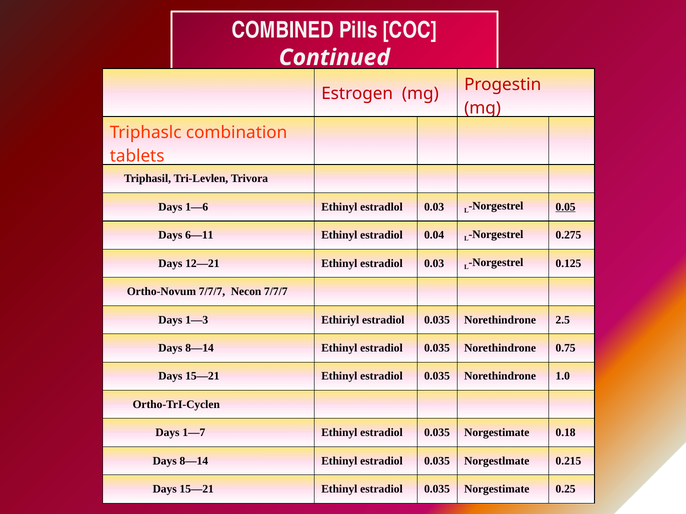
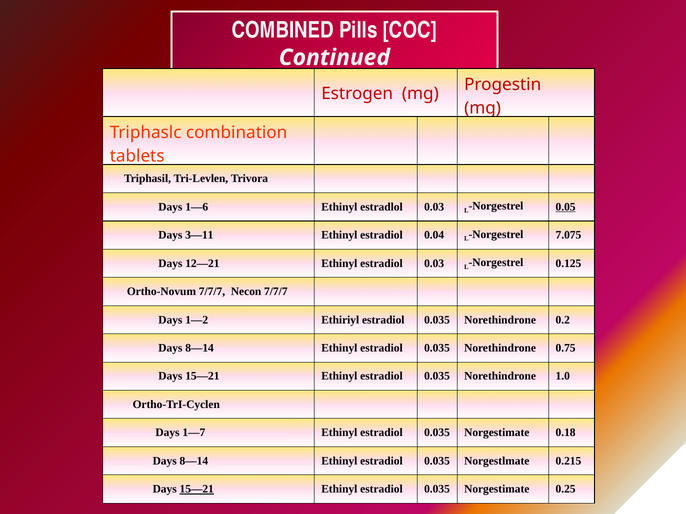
6—11: 6—11 -> 3—11
0.275: 0.275 -> 7.075
1—3: 1—3 -> 1—2
2.5: 2.5 -> 0.2
15—21 at (197, 490) underline: none -> present
